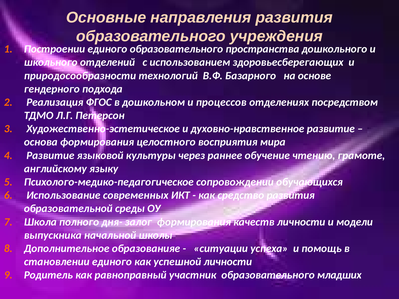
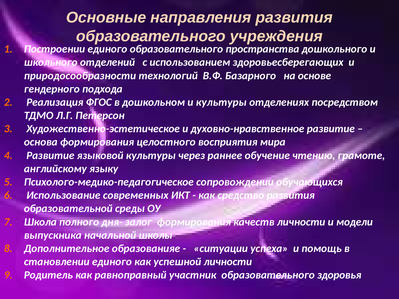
и процессов: процессов -> культуры
младших: младших -> здоровья
